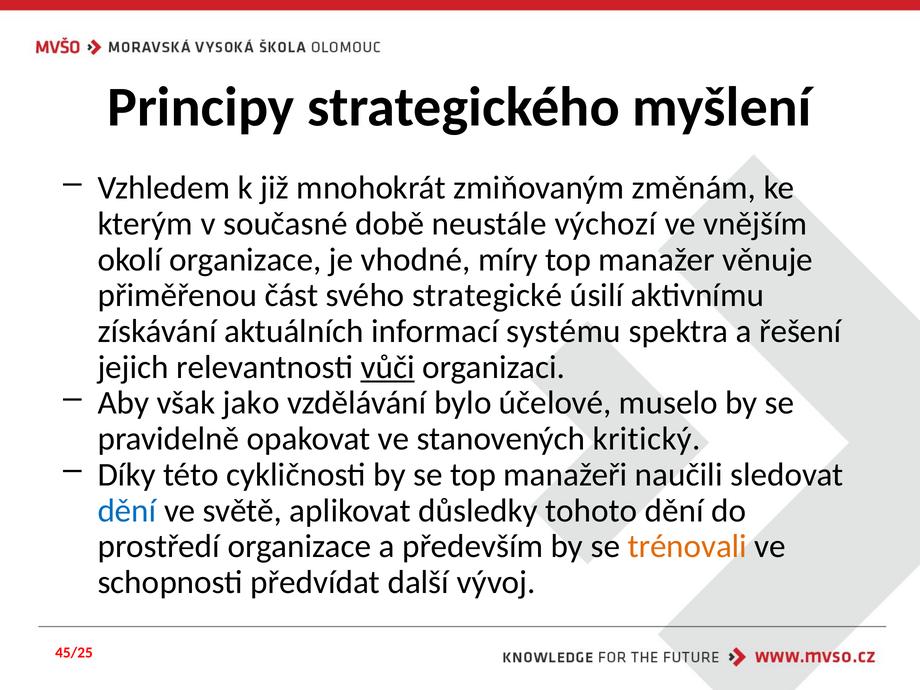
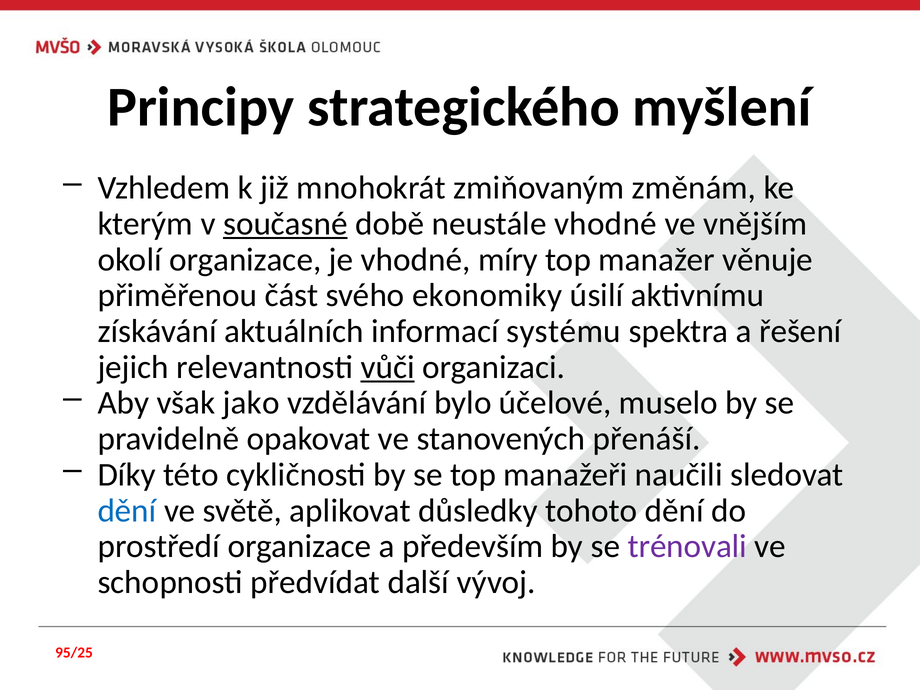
současné underline: none -> present
neustále výchozí: výchozí -> vhodné
strategické: strategické -> ekonomiky
kritický: kritický -> přenáší
trénovali colour: orange -> purple
45/25: 45/25 -> 95/25
